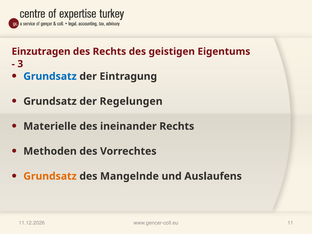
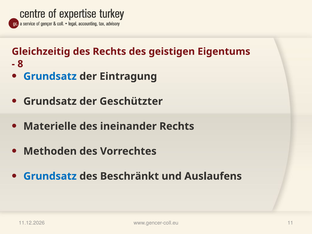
Einzutragen: Einzutragen -> Gleichzeitig
3: 3 -> 8
Regelungen: Regelungen -> Geschützter
Grundsatz at (50, 176) colour: orange -> blue
Mangelnde: Mangelnde -> Beschränkt
